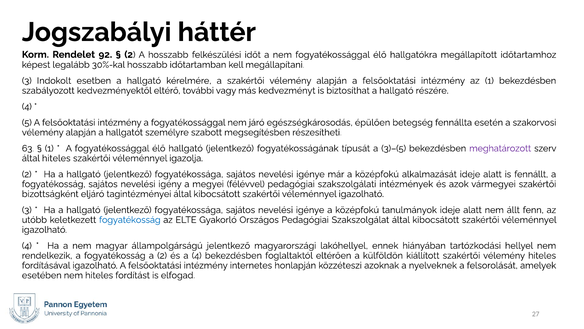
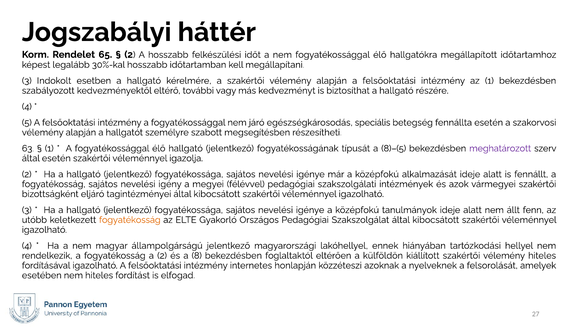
92: 92 -> 65
épülően: épülően -> speciális
3)–(5: 3)–(5 -> 8)–(5
által hiteles: hiteles -> esetén
fogyatékosság at (130, 220) colour: blue -> orange
a 4: 4 -> 8
